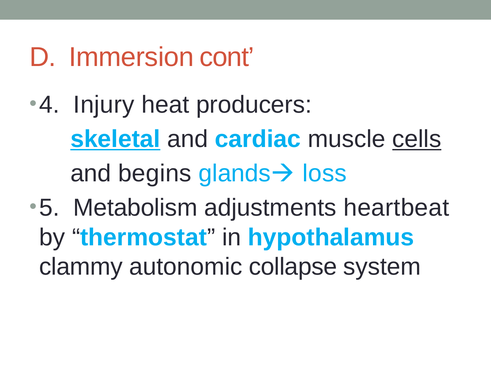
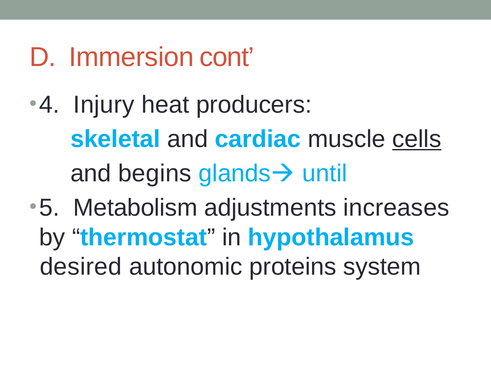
skeletal underline: present -> none
loss: loss -> until
heartbeat: heartbeat -> increases
clammy: clammy -> desired
collapse: collapse -> proteins
